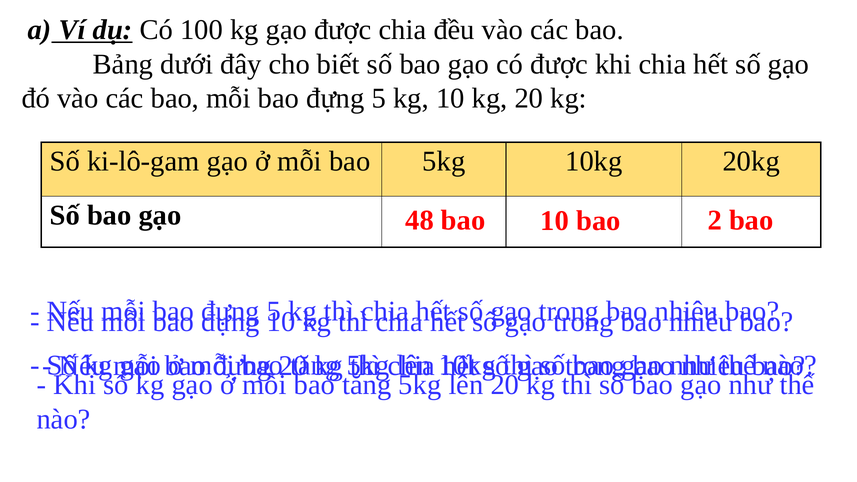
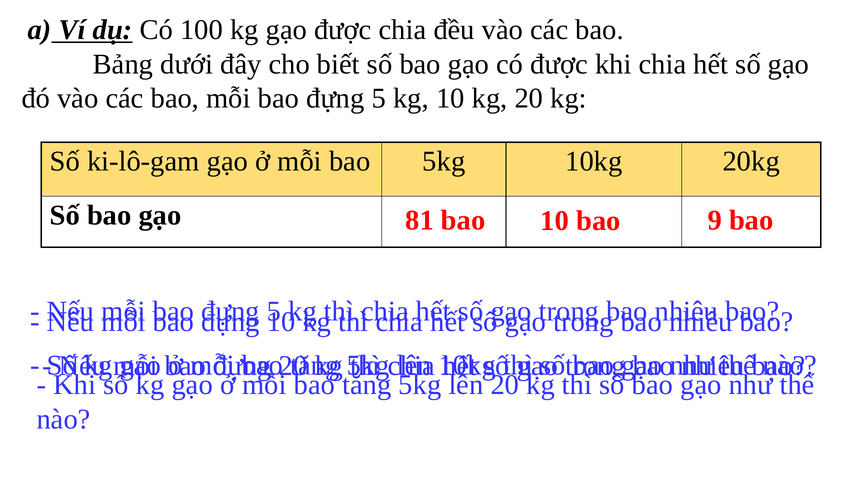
48: 48 -> 81
2: 2 -> 9
